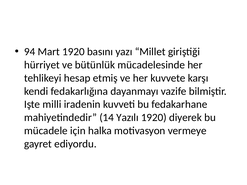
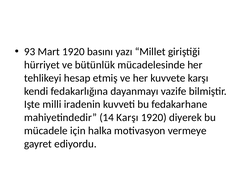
94: 94 -> 93
14 Yazılı: Yazılı -> Karşı
